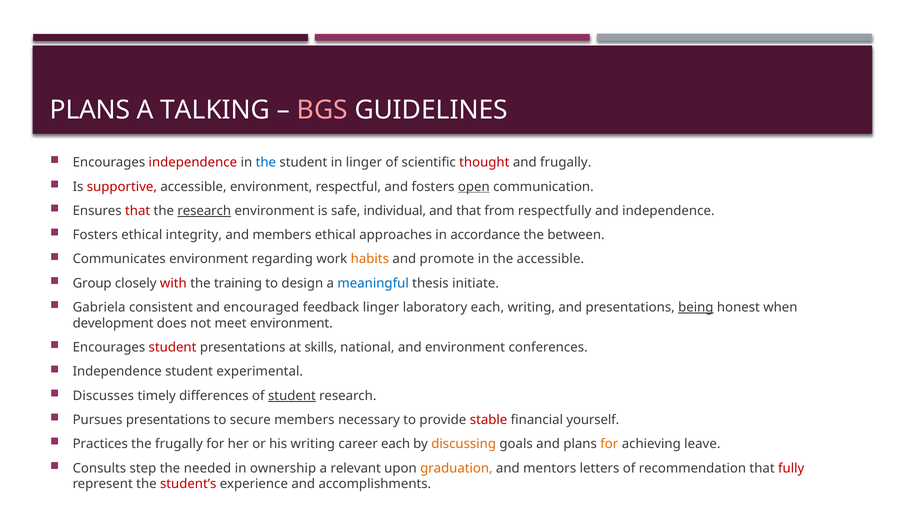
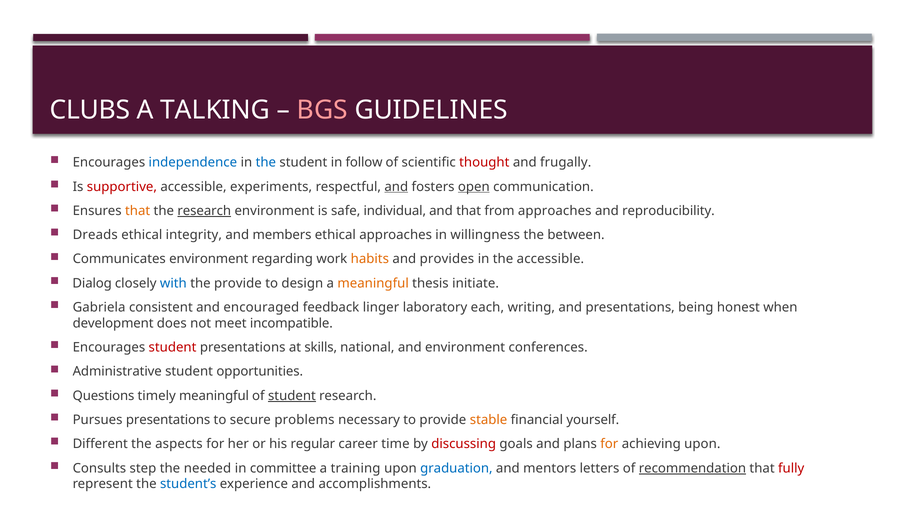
PLANS at (90, 110): PLANS -> CLUBS
independence at (193, 163) colour: red -> blue
in linger: linger -> follow
accessible environment: environment -> experiments
and at (396, 187) underline: none -> present
that at (138, 211) colour: red -> orange
from respectfully: respectfully -> approaches
and independence: independence -> reproducibility
Fosters at (95, 235): Fosters -> Dreads
accordance: accordance -> willingness
promote: promote -> provides
Group: Group -> Dialog
with colour: red -> blue
the training: training -> provide
meaningful at (373, 283) colour: blue -> orange
being underline: present -> none
meet environment: environment -> incompatible
Independence at (117, 372): Independence -> Administrative
experimental: experimental -> opportunities
Discusses: Discusses -> Questions
timely differences: differences -> meaningful
secure members: members -> problems
stable colour: red -> orange
Practices: Practices -> Different
the frugally: frugally -> aspects
his writing: writing -> regular
career each: each -> time
discussing colour: orange -> red
achieving leave: leave -> upon
ownership: ownership -> committee
relevant: relevant -> training
graduation colour: orange -> blue
recommendation underline: none -> present
student’s colour: red -> blue
